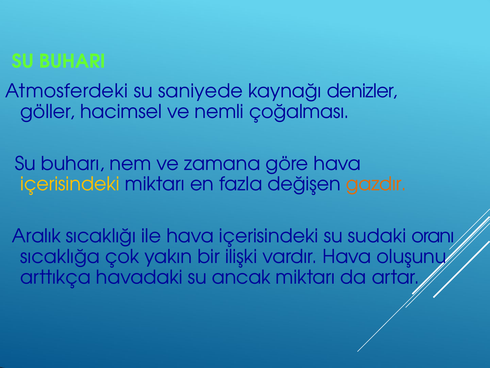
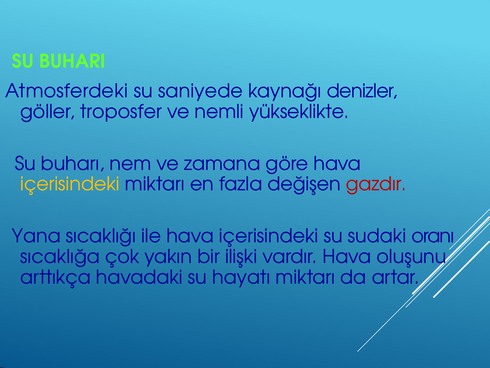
hacimsel: hacimsel -> troposfer
çoğalması: çoğalması -> yükseklikte
gazdır colour: orange -> red
Aralık: Aralık -> Yana
ancak: ancak -> hayatı
